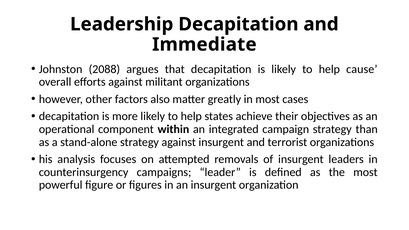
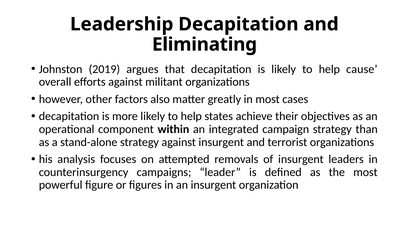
Immediate: Immediate -> Eliminating
2088: 2088 -> 2019
